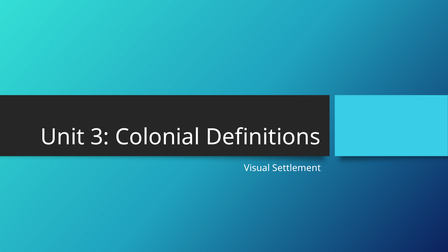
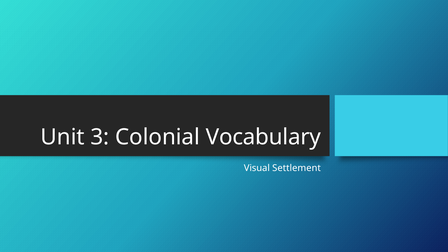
Definitions: Definitions -> Vocabulary
